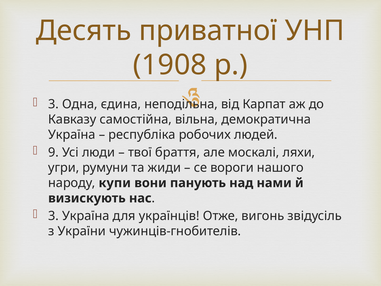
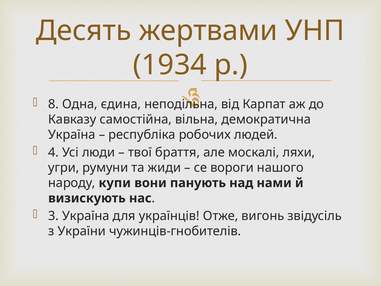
приватної: приватної -> жертвами
1908: 1908 -> 1934
3 at (54, 104): 3 -> 8
9: 9 -> 4
